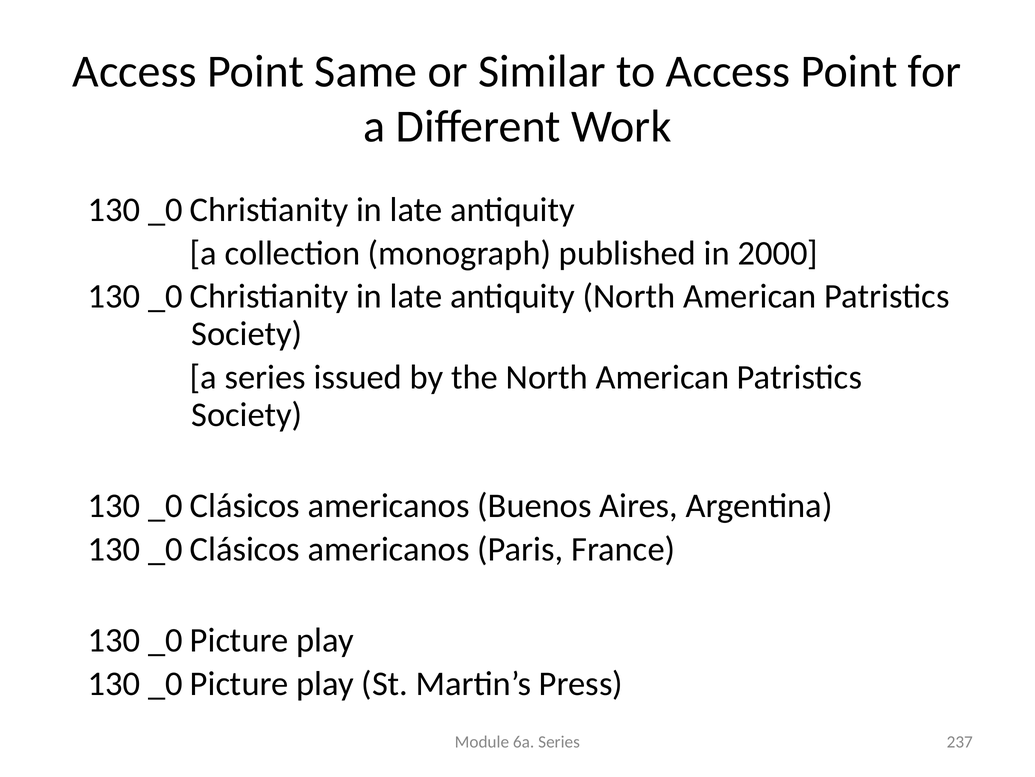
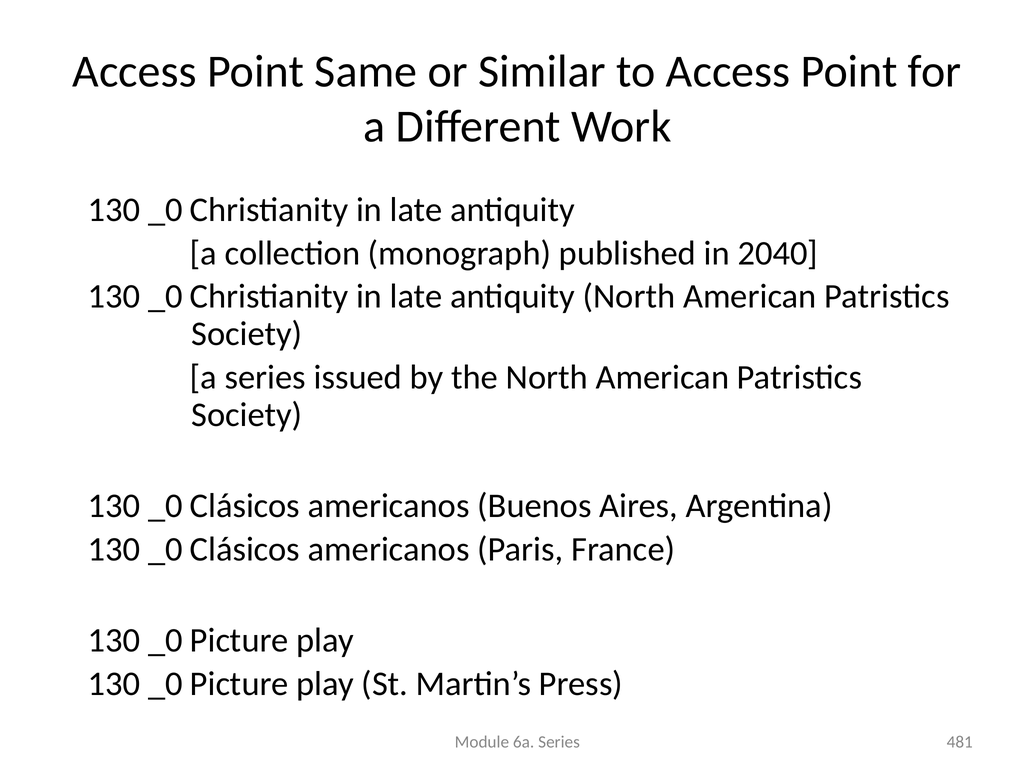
2000: 2000 -> 2040
237: 237 -> 481
